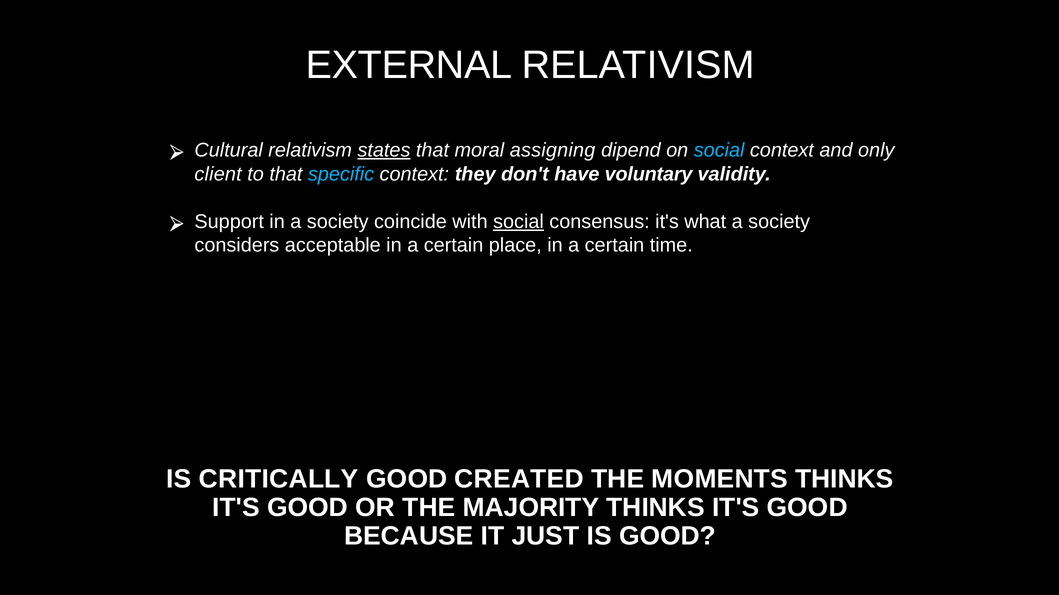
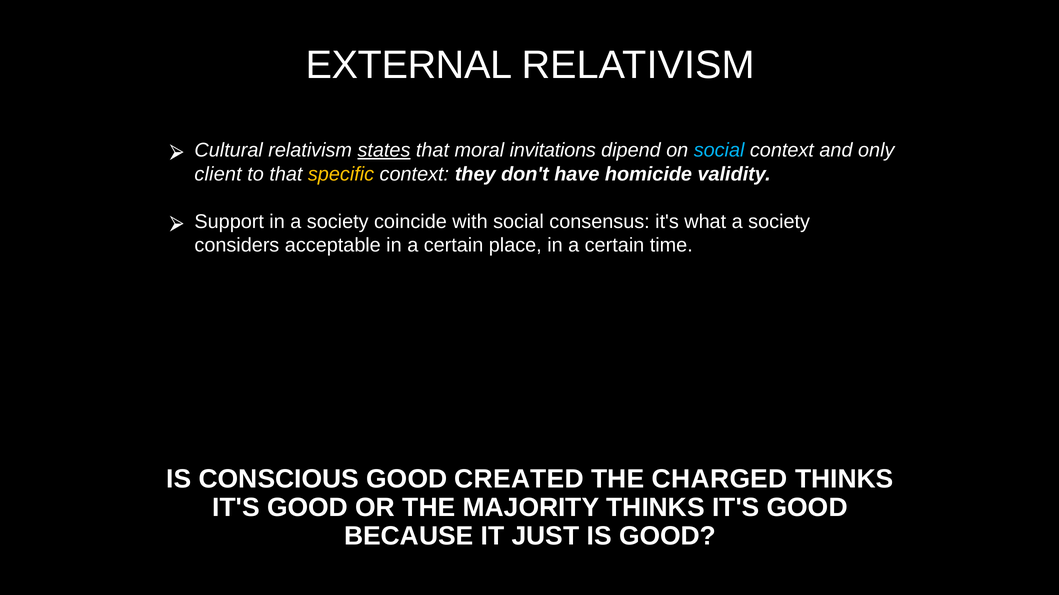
assigning: assigning -> invitations
specific colour: light blue -> yellow
voluntary: voluntary -> homicide
social at (519, 222) underline: present -> none
CRITICALLY: CRITICALLY -> CONSCIOUS
MOMENTS: MOMENTS -> CHARGED
